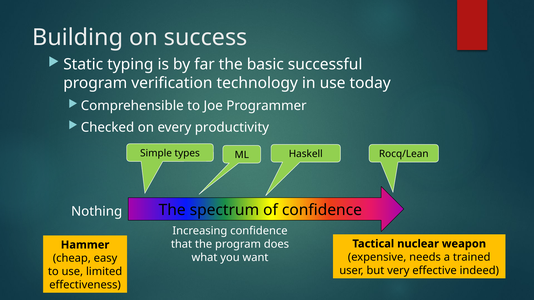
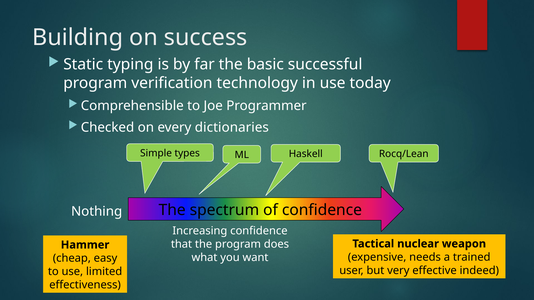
productivity: productivity -> dictionaries
